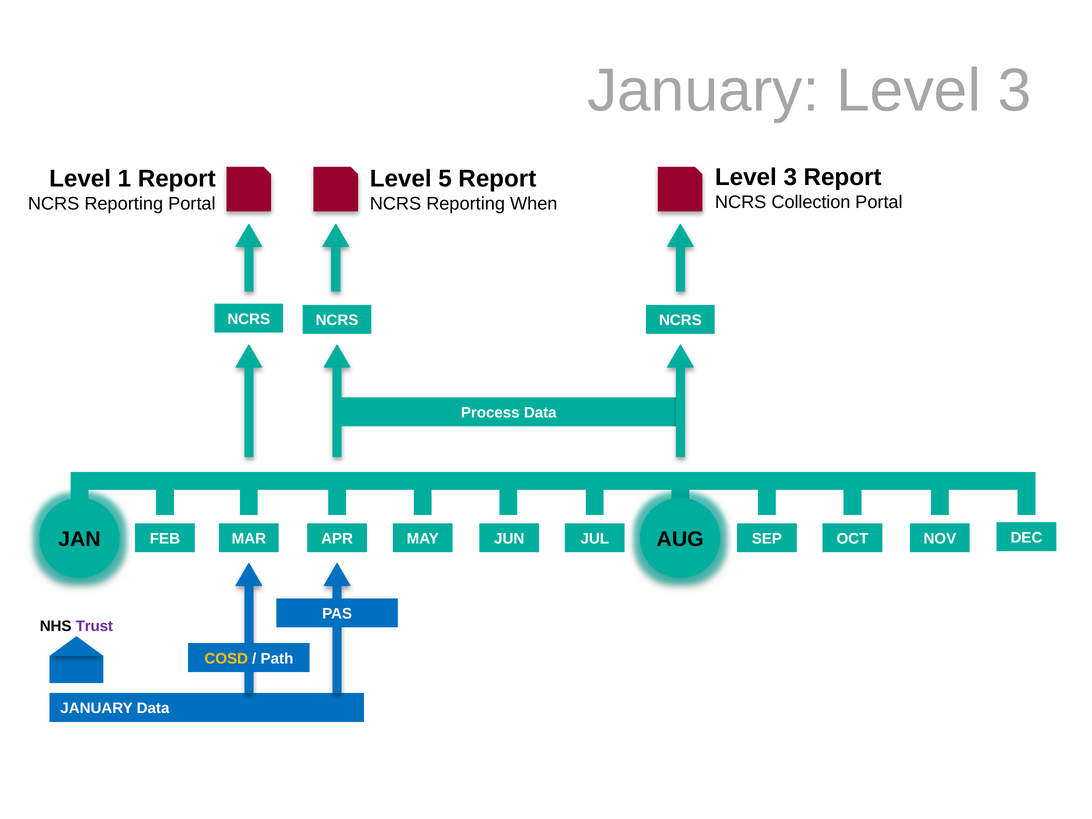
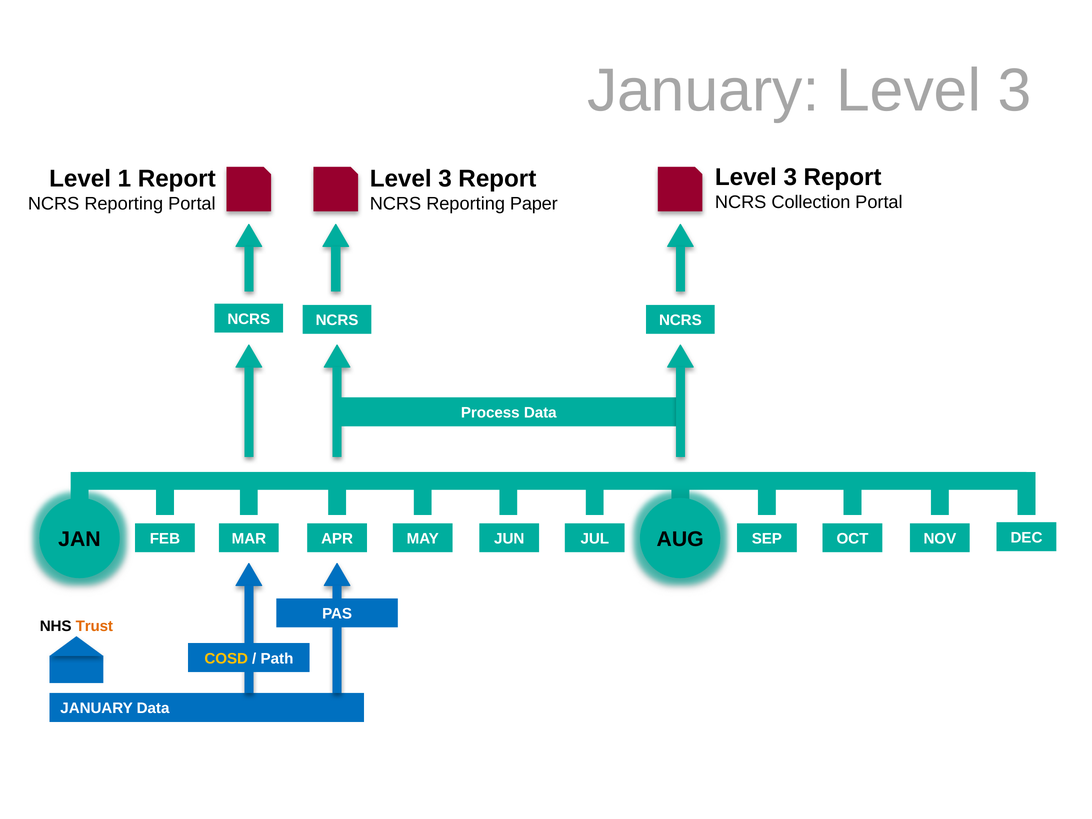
5 at (445, 179): 5 -> 3
When: When -> Paper
Trust colour: purple -> orange
